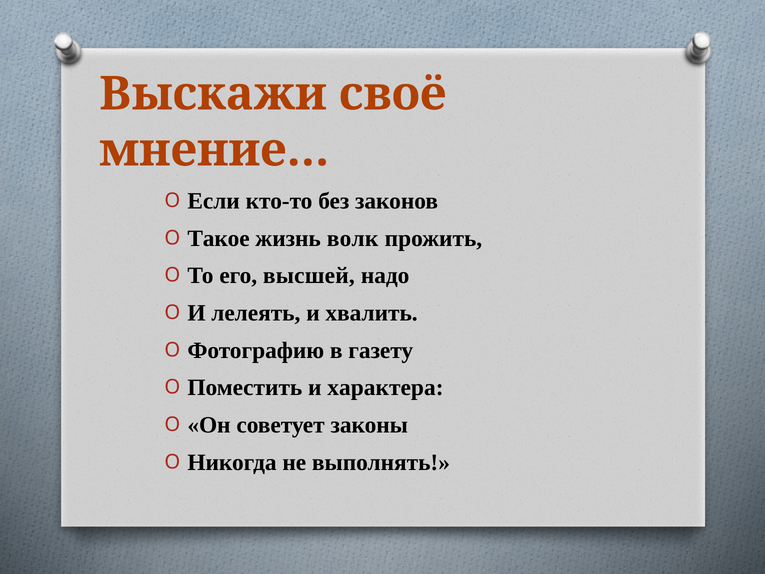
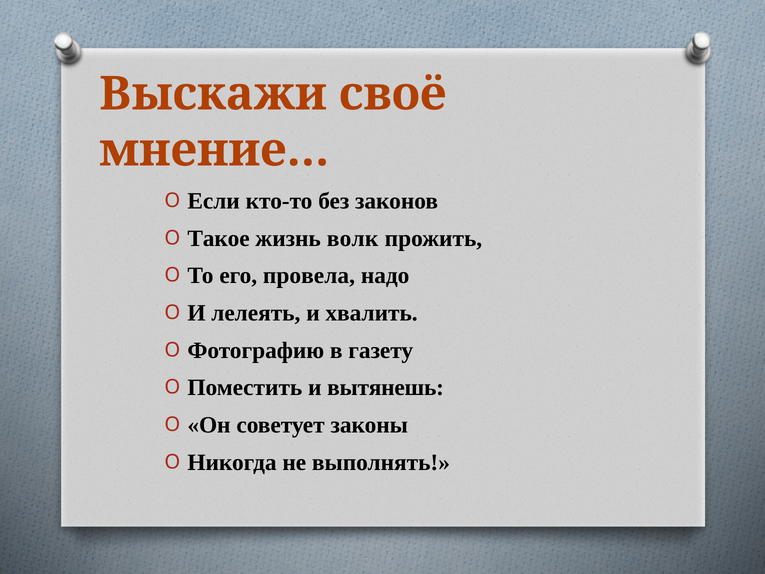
высшей: высшей -> провела
характера: характера -> вытянешь
